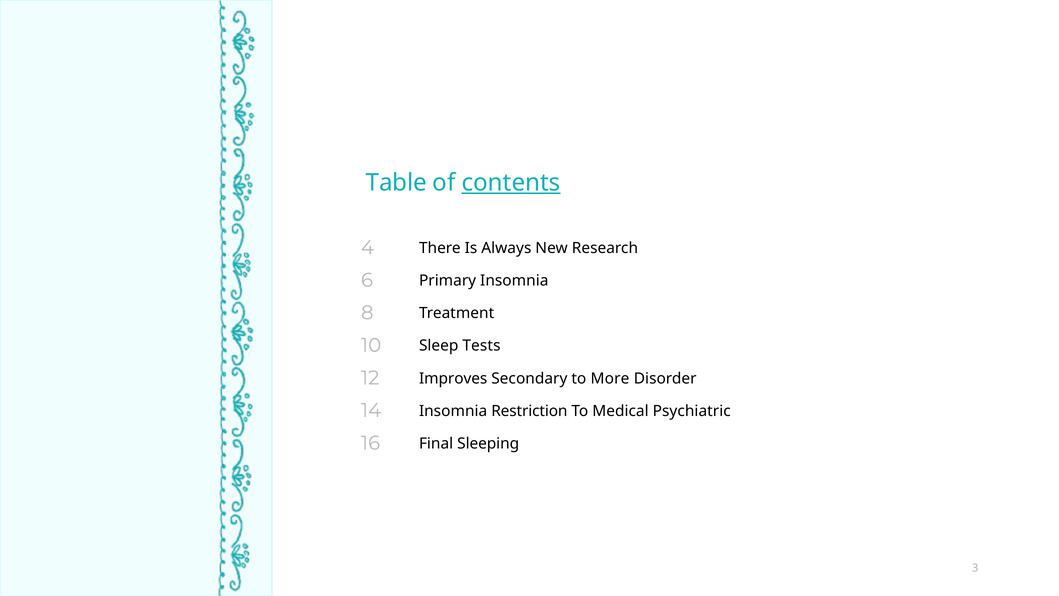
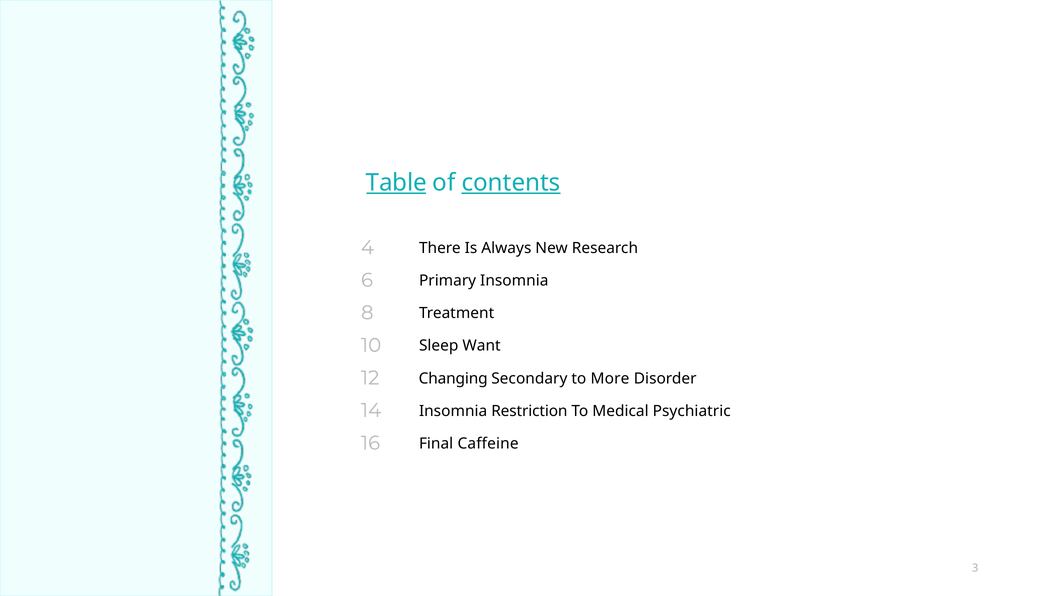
Table underline: none -> present
Tests: Tests -> Want
Improves: Improves -> Changing
Sleeping: Sleeping -> Caffeine
